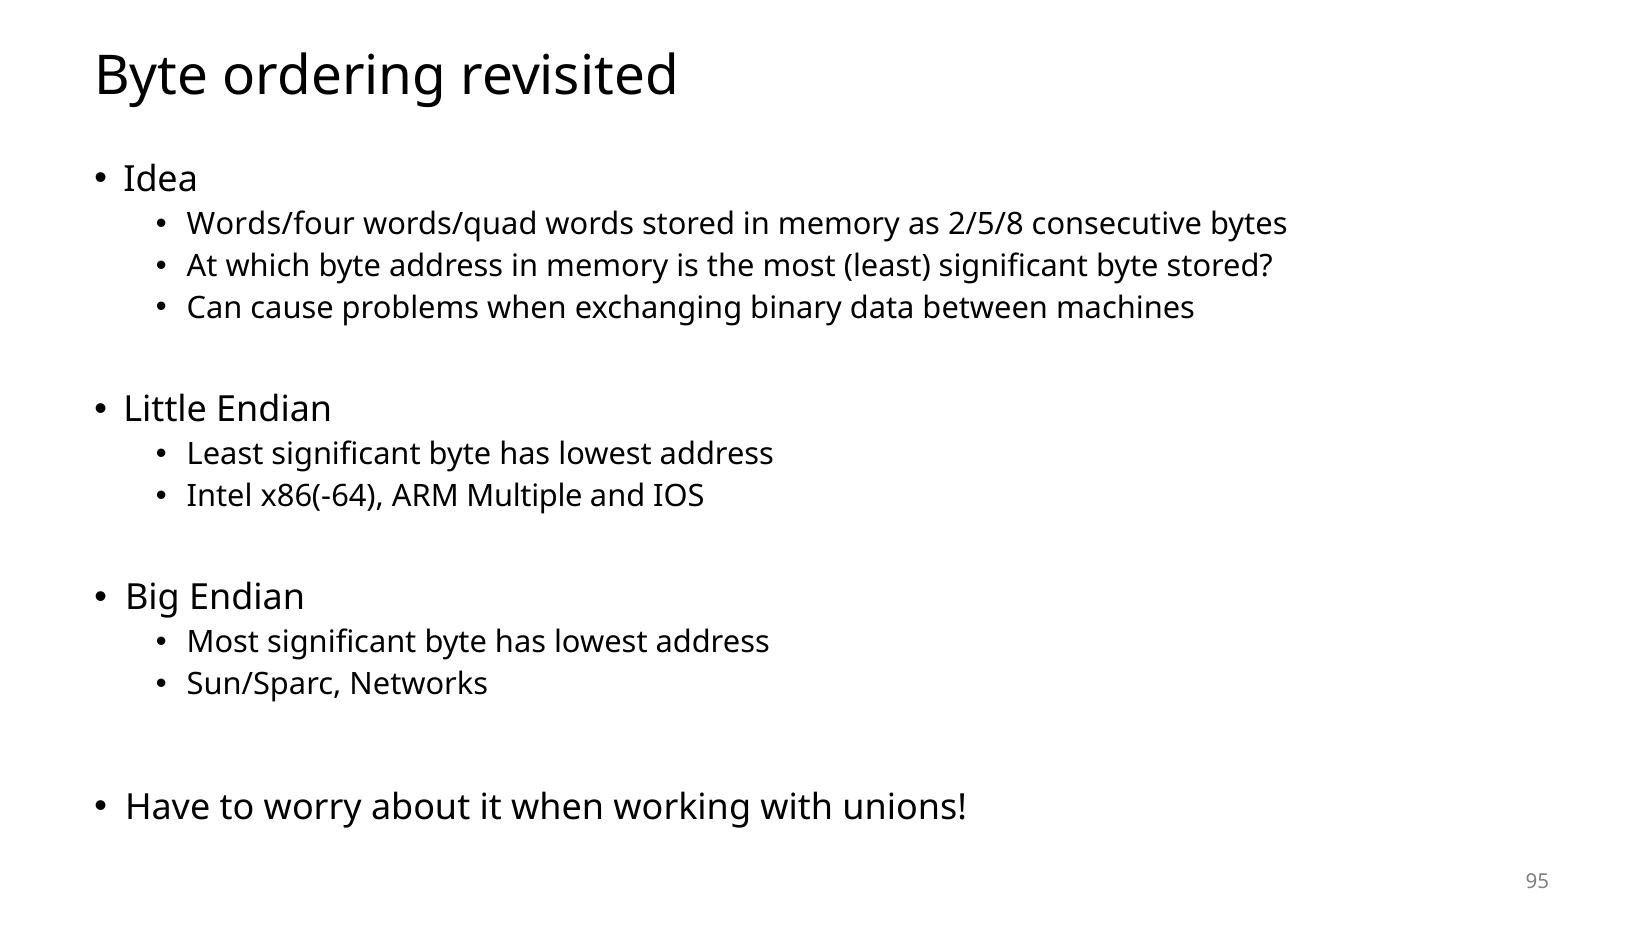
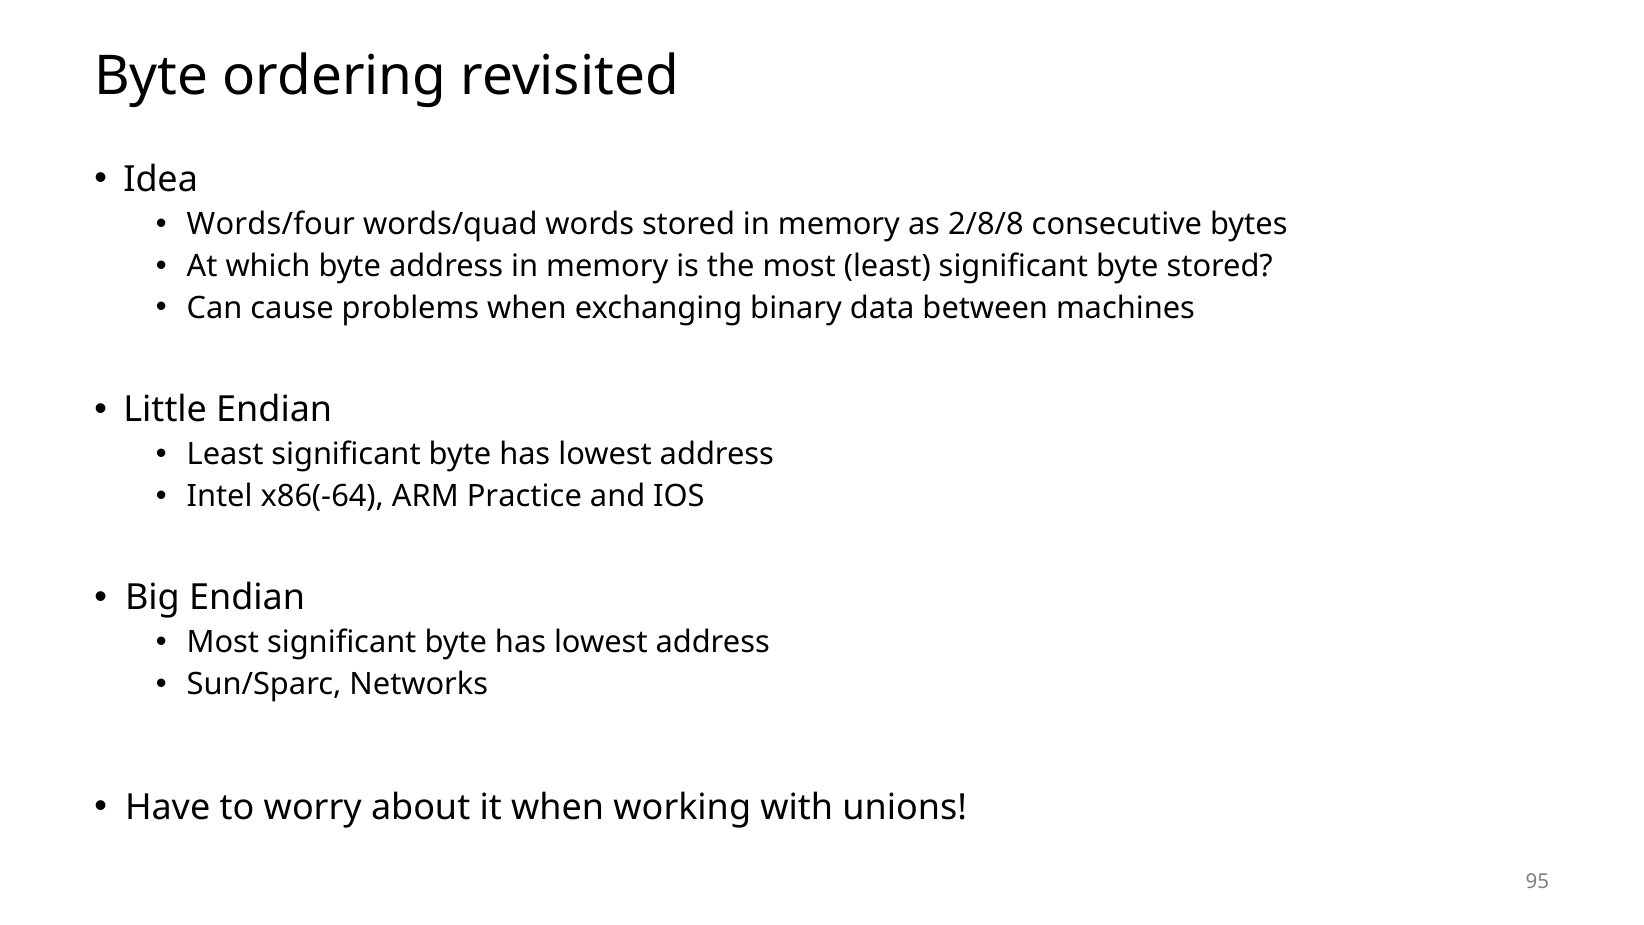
2/5/8: 2/5/8 -> 2/8/8
Multiple: Multiple -> Practice
